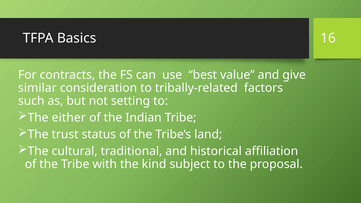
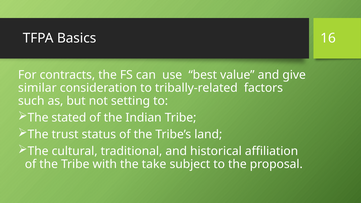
either: either -> stated
kind: kind -> take
